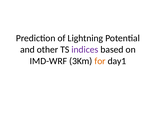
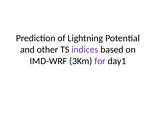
for colour: orange -> purple
